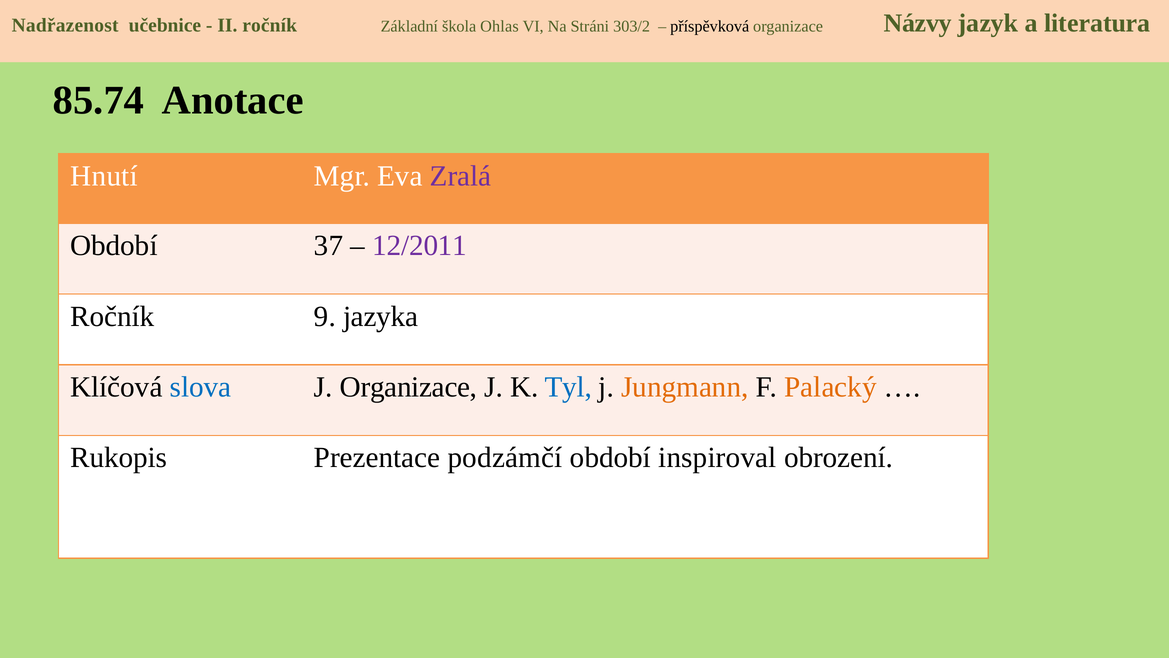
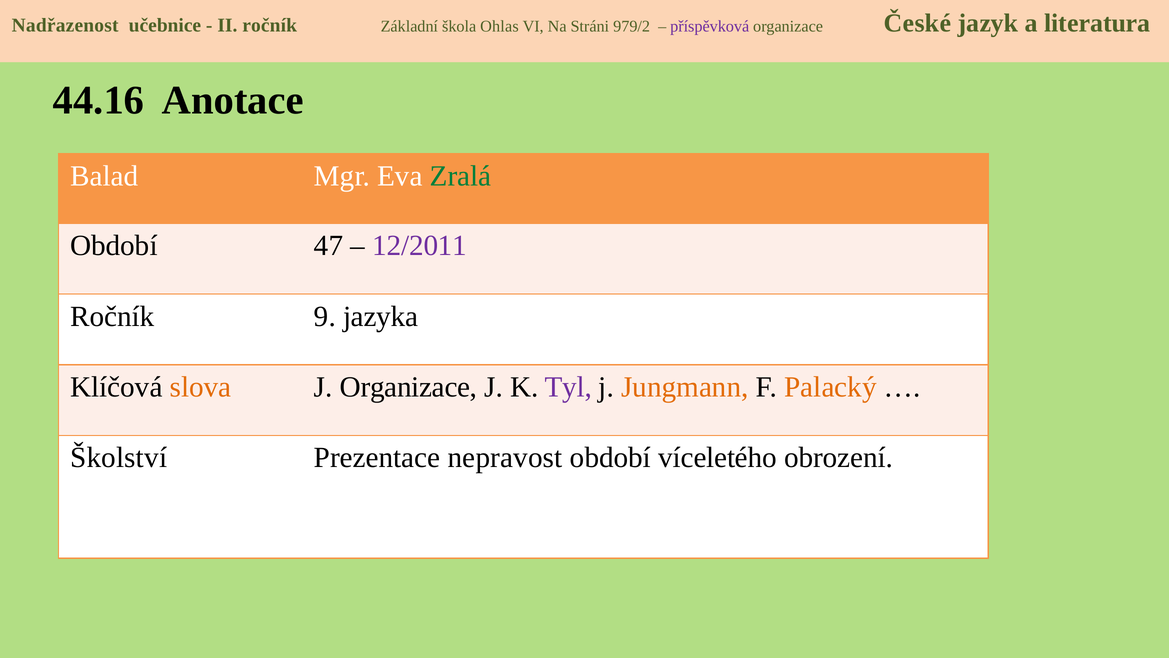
303/2: 303/2 -> 979/2
příspěvková colour: black -> purple
Názvy: Názvy -> České
85.74: 85.74 -> 44.16
Hnutí: Hnutí -> Balad
Zralá colour: purple -> green
37: 37 -> 47
slova colour: blue -> orange
Tyl colour: blue -> purple
Rukopis: Rukopis -> Školství
podzámčí: podzámčí -> nepravost
inspiroval: inspiroval -> víceletého
